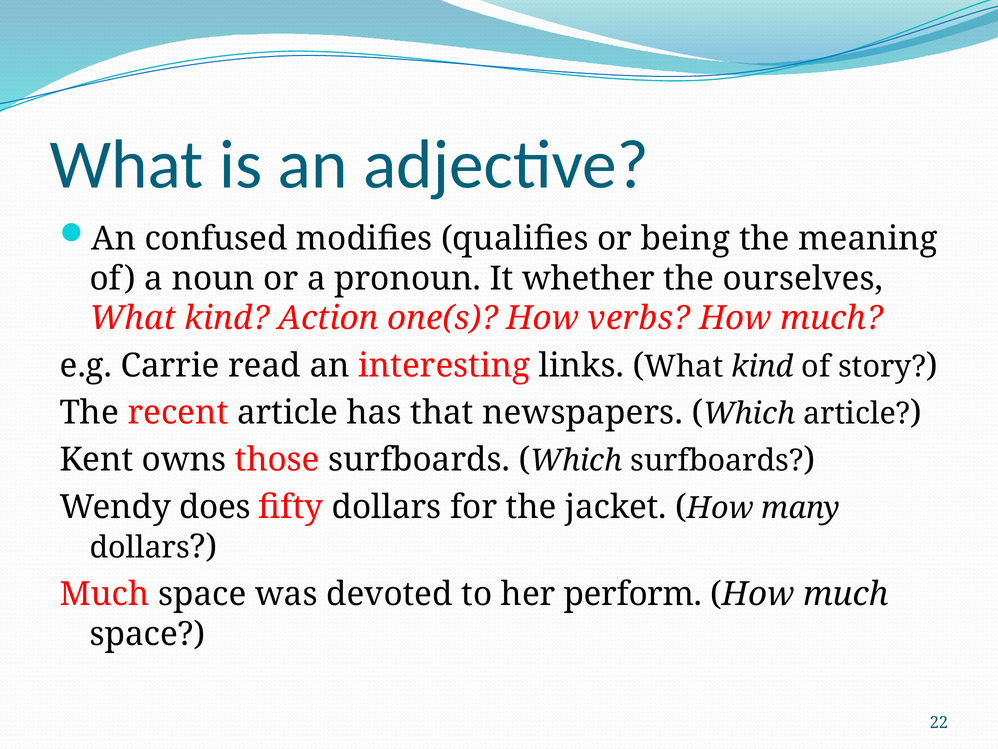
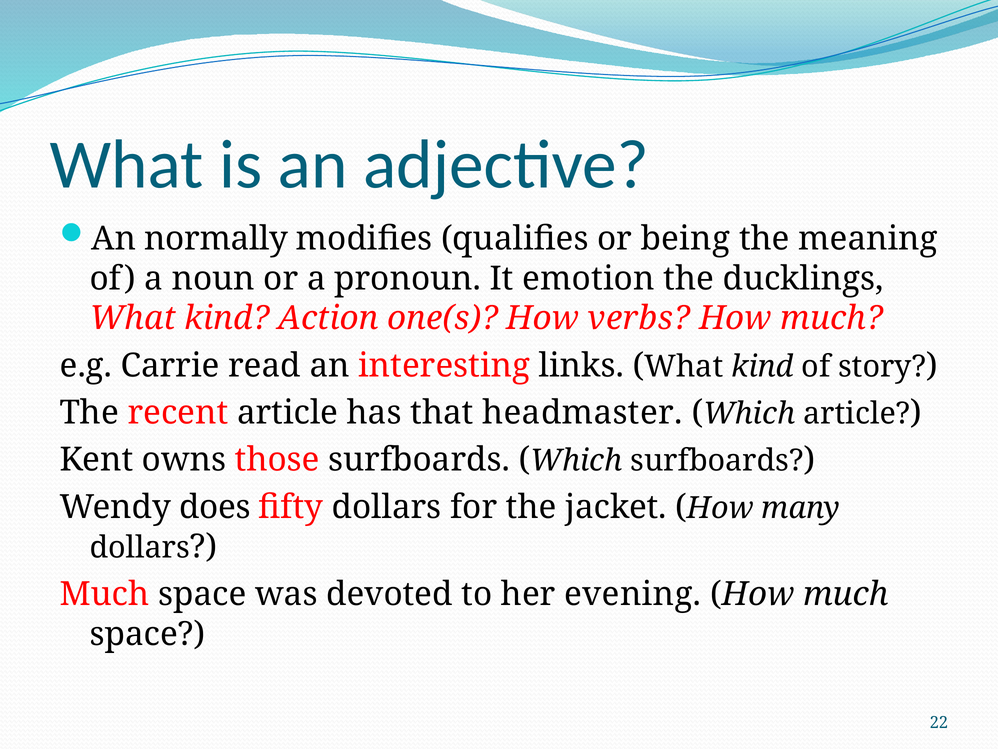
confused: confused -> normally
whether: whether -> emotion
ourselves: ourselves -> ducklings
newspapers: newspapers -> headmaster
perform: perform -> evening
